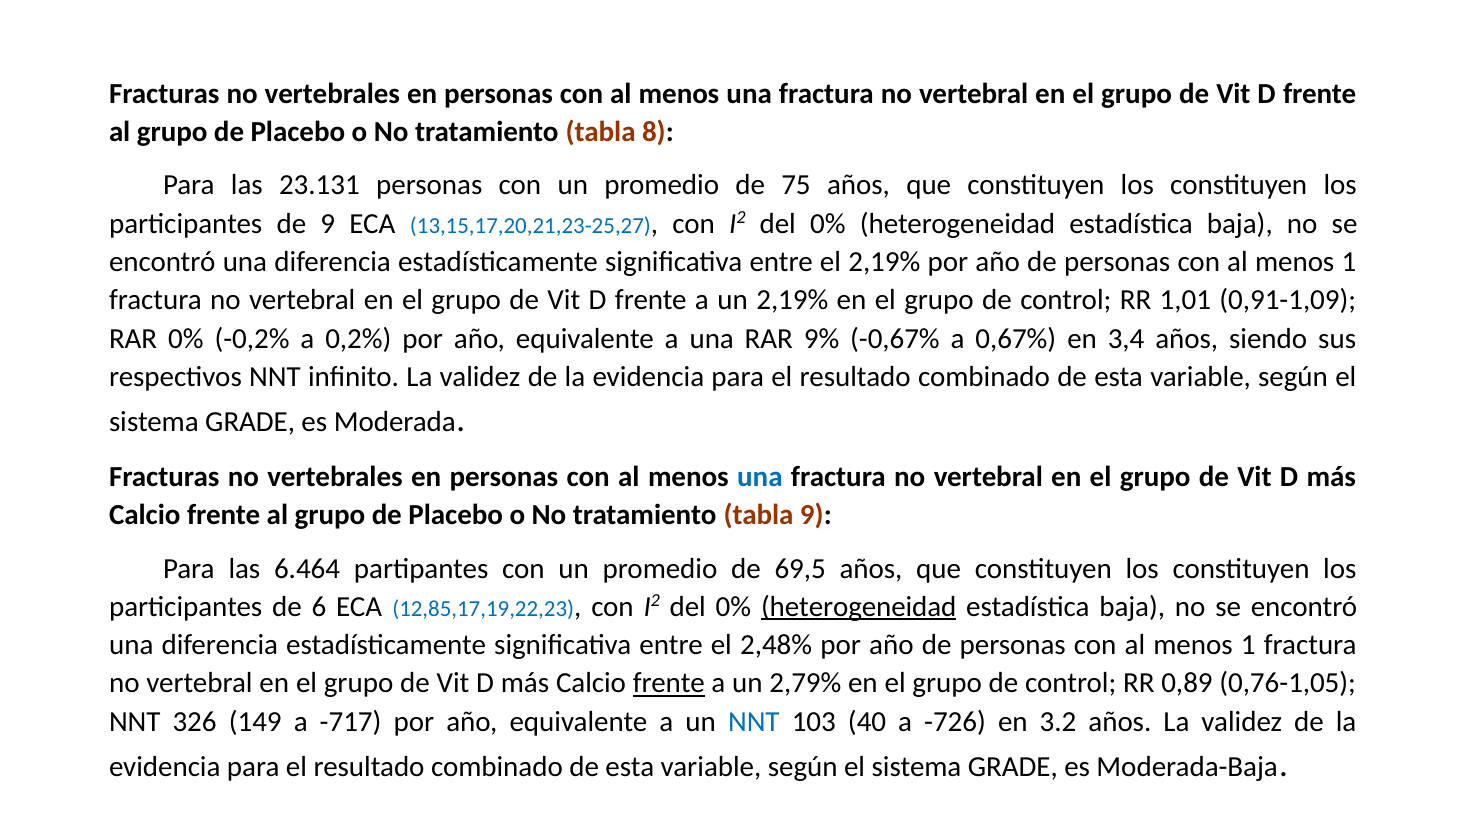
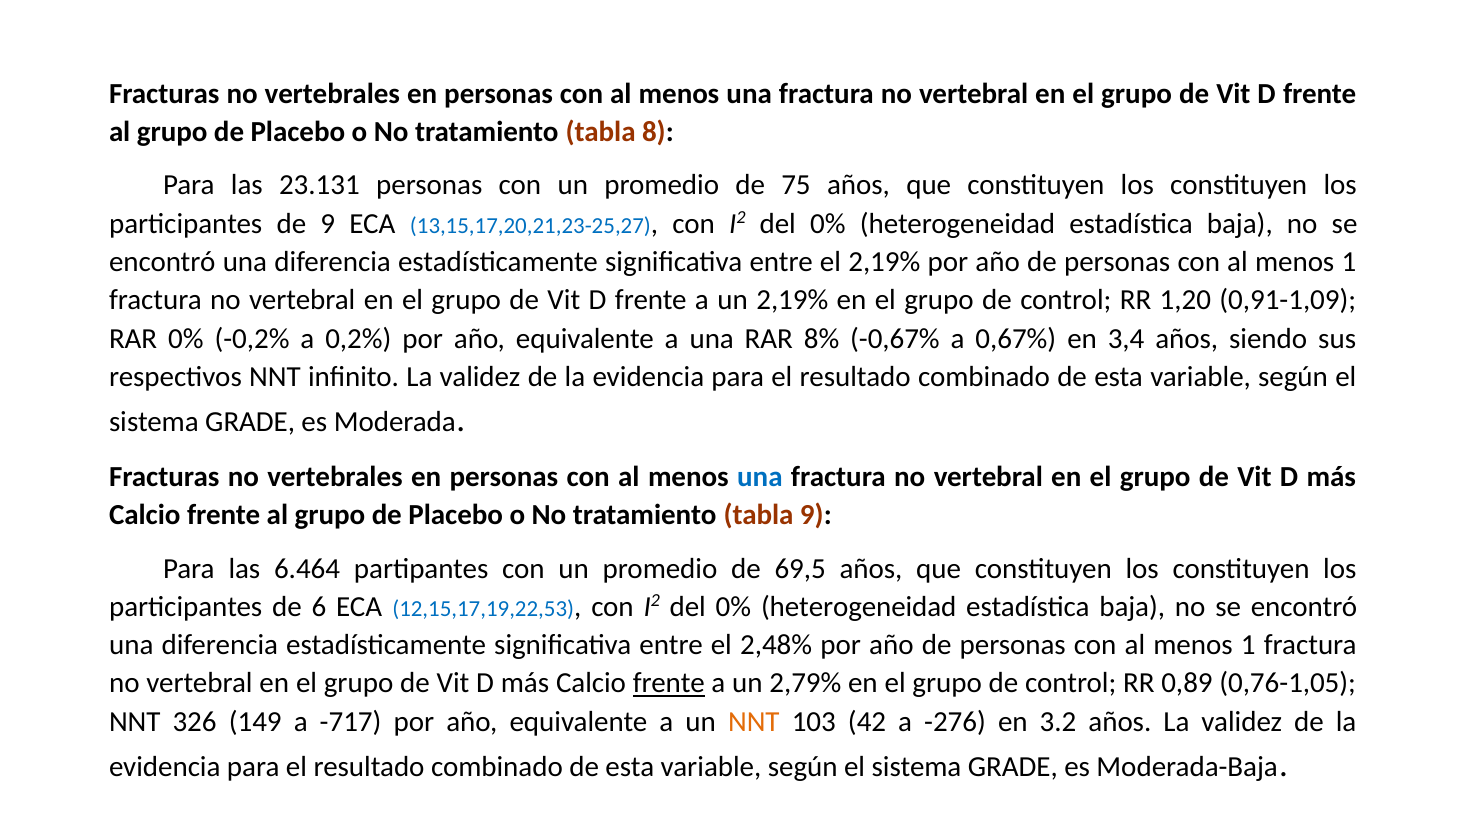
1,01: 1,01 -> 1,20
9%: 9% -> 8%
12,85,17,19,22,23: 12,85,17,19,22,23 -> 12,15,17,19,22,53
heterogeneidad at (859, 607) underline: present -> none
NNT at (754, 722) colour: blue -> orange
40: 40 -> 42
-726: -726 -> -276
